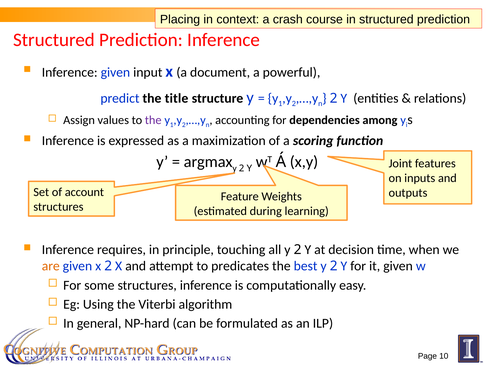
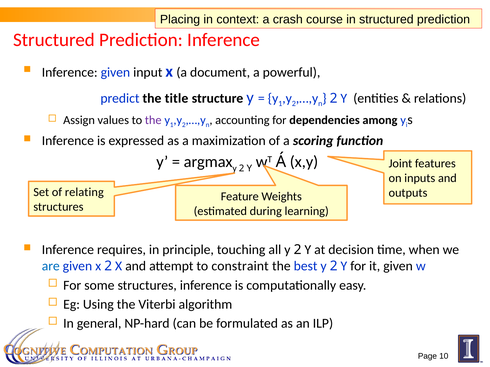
account: account -> relating
are colour: orange -> blue
predicates: predicates -> constraint
